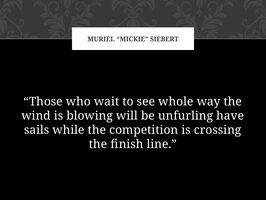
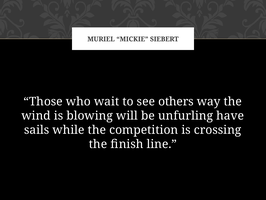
whole: whole -> others
